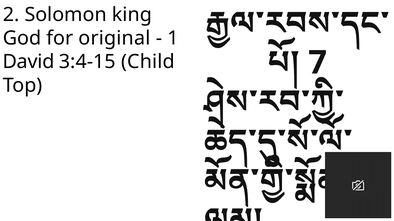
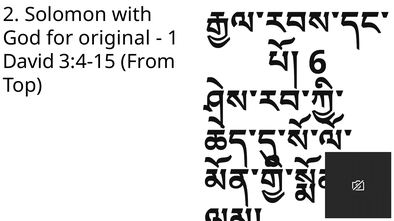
king: king -> with
Child: Child -> From
7: 7 -> 6
